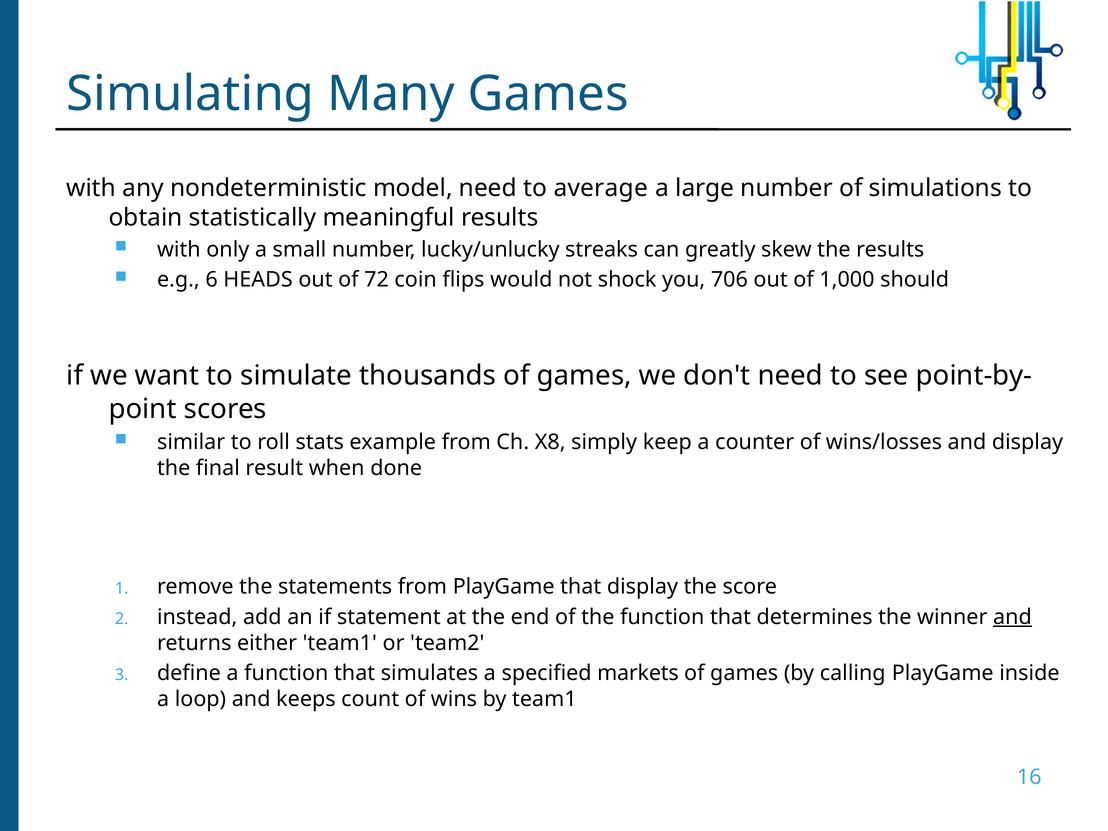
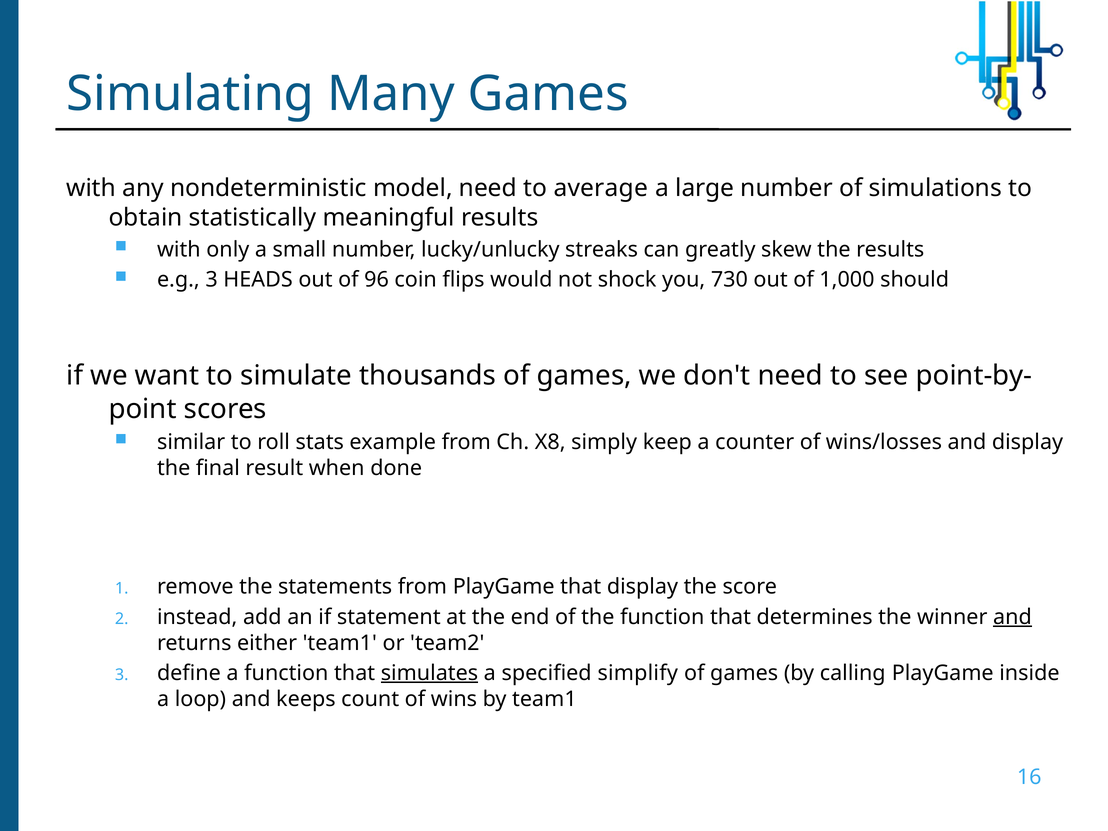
e.g 6: 6 -> 3
72: 72 -> 96
706: 706 -> 730
simulates underline: none -> present
markets: markets -> simplify
